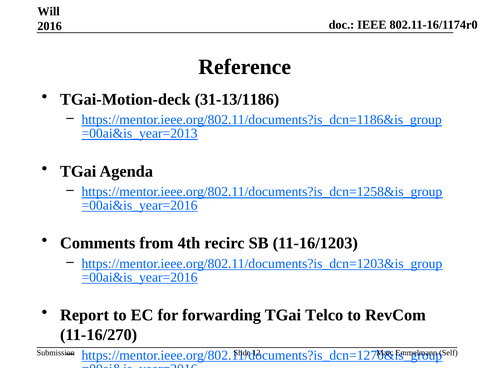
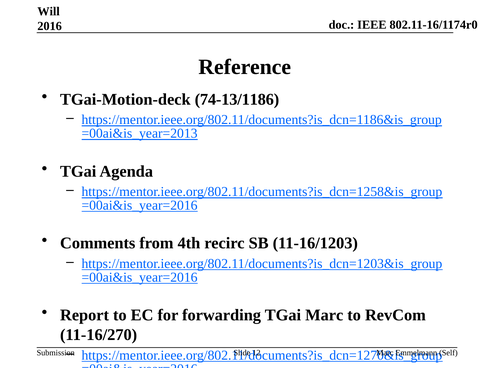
31-13/1186: 31-13/1186 -> 74-13/1186
TGai Telco: Telco -> Marc
